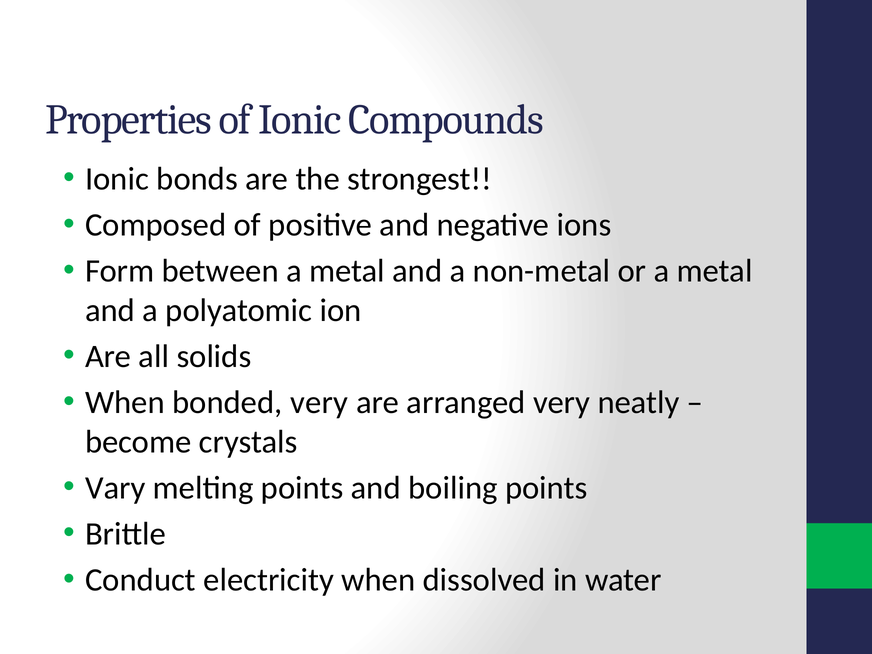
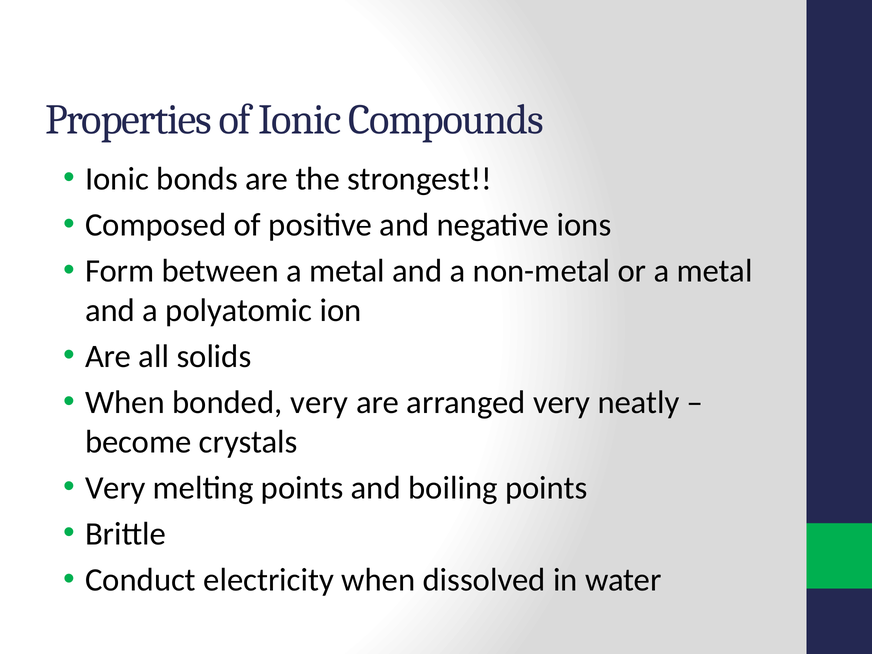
Vary at (115, 488): Vary -> Very
